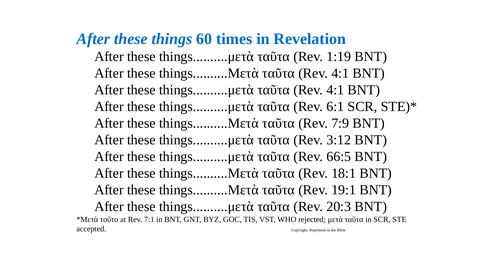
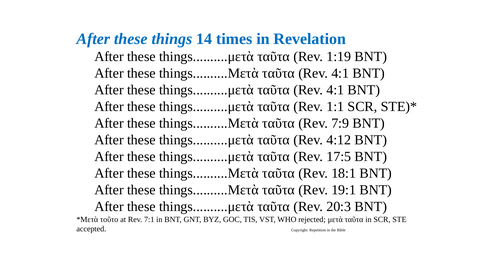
60: 60 -> 14
6:1: 6:1 -> 1:1
3:12: 3:12 -> 4:12
66:5: 66:5 -> 17:5
